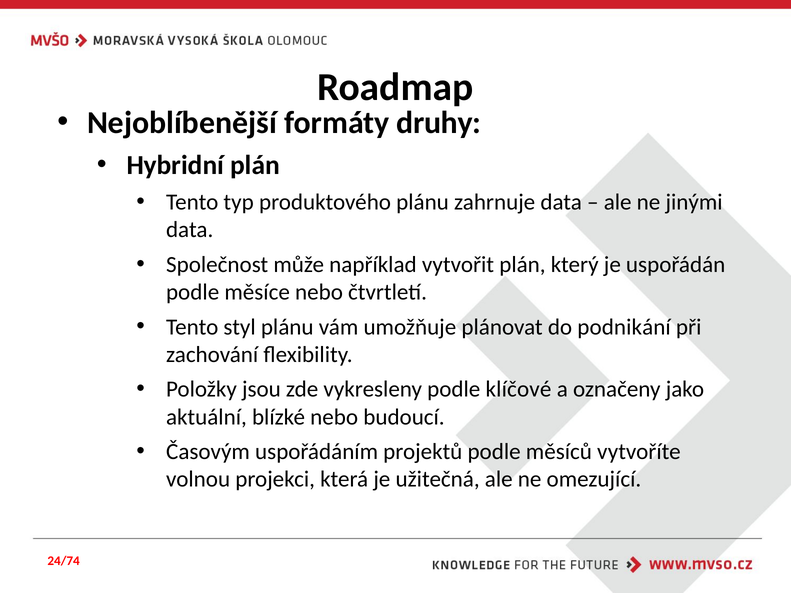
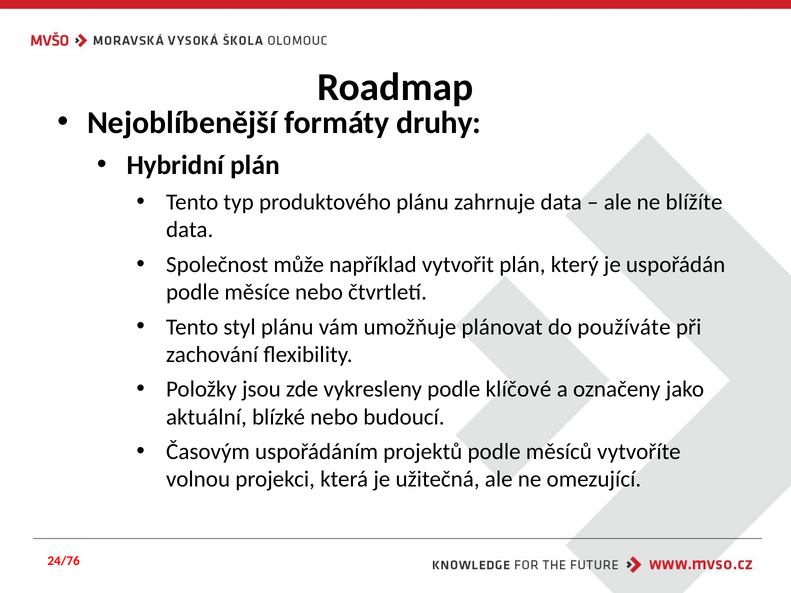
jinými: jinými -> blížíte
podnikání: podnikání -> používáte
24/74: 24/74 -> 24/76
